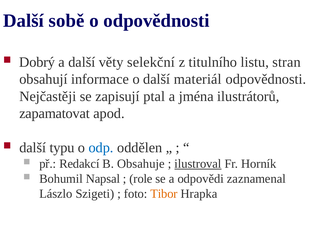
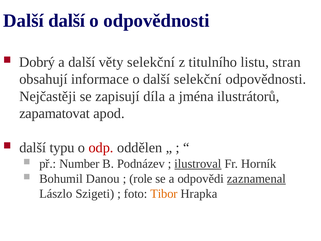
Další sobě: sobě -> další
další materiál: materiál -> selekční
ptal: ptal -> díla
odp colour: blue -> red
Redakcí: Redakcí -> Number
Obsahuje: Obsahuje -> Podnázev
Napsal: Napsal -> Danou
zaznamenal underline: none -> present
